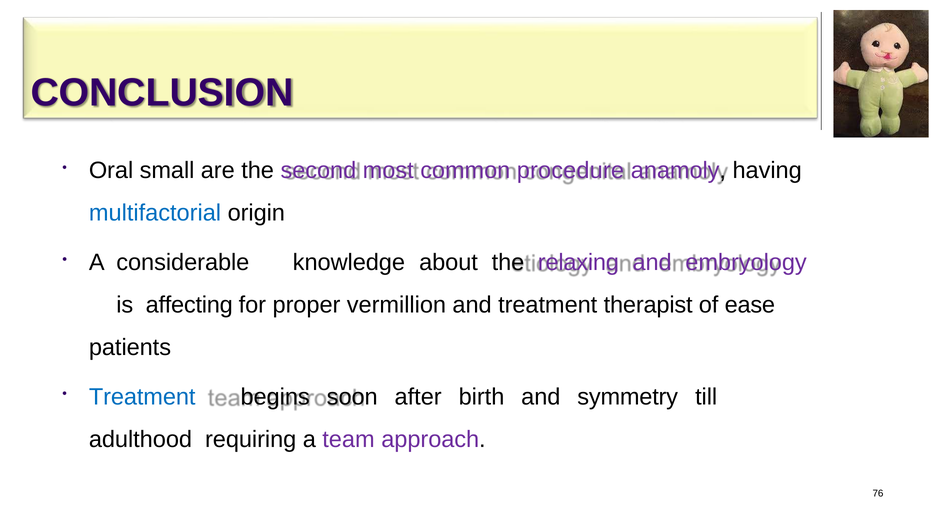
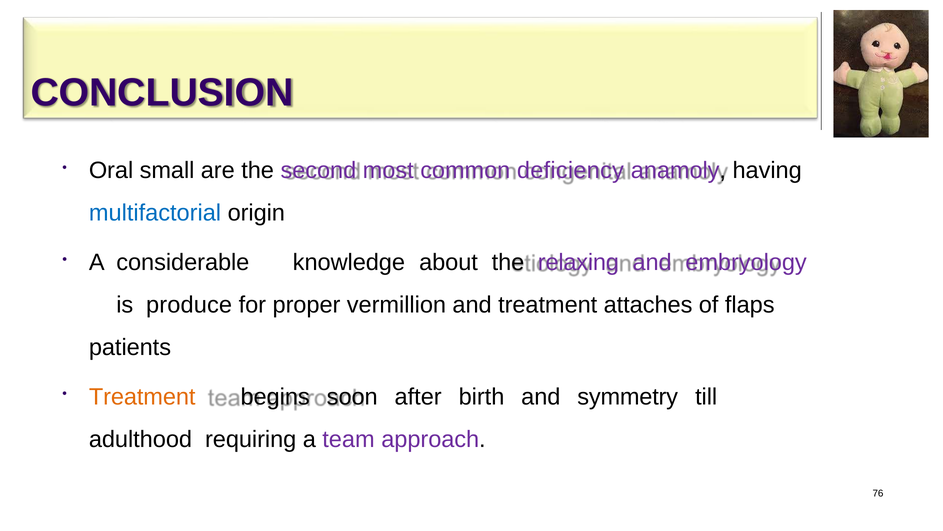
procedure: procedure -> deficiency
affecting: affecting -> produce
therapist: therapist -> attaches
ease: ease -> flaps
Treatment at (142, 396) colour: blue -> orange
